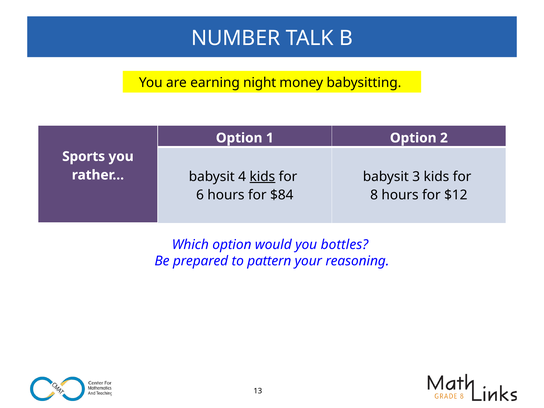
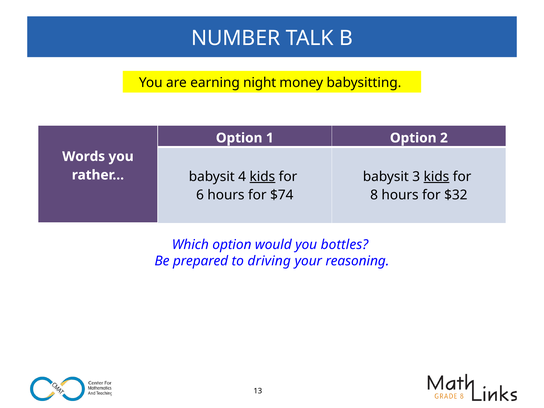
Sports: Sports -> Words
kids at (436, 177) underline: none -> present
$84: $84 -> $74
$12: $12 -> $32
pattern: pattern -> driving
